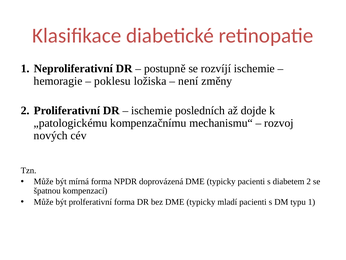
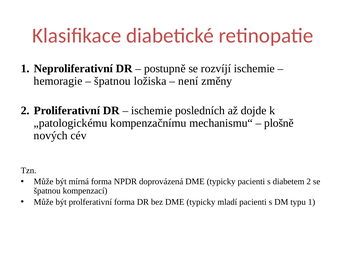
poklesu at (112, 81): poklesu -> špatnou
rozvoj: rozvoj -> plošně
